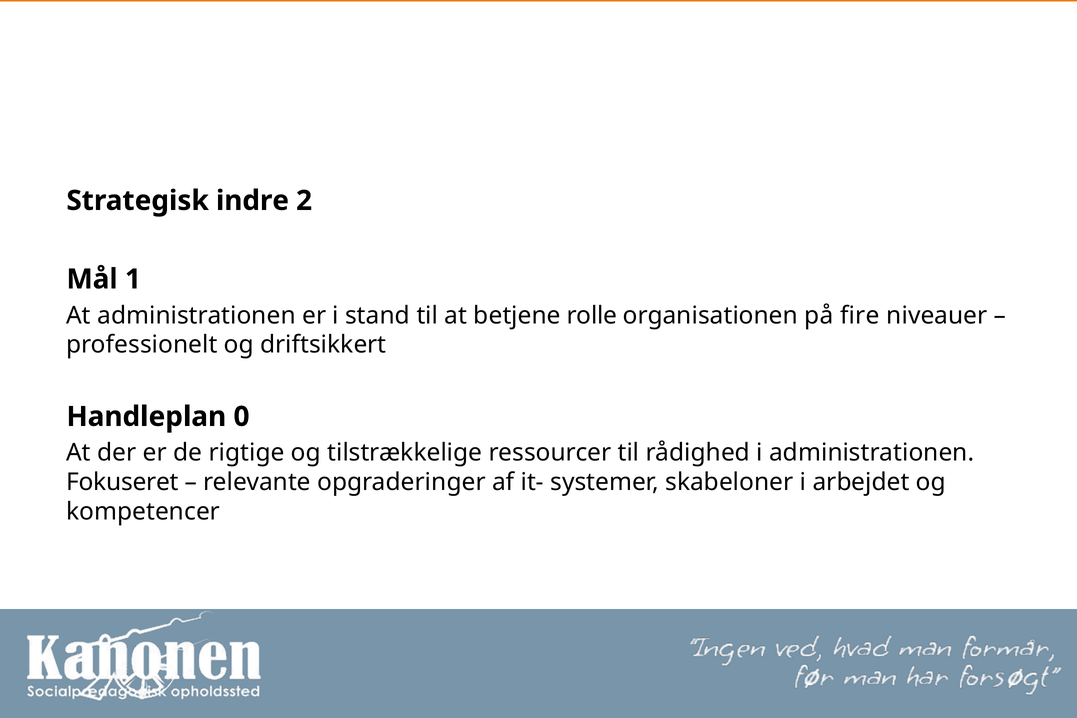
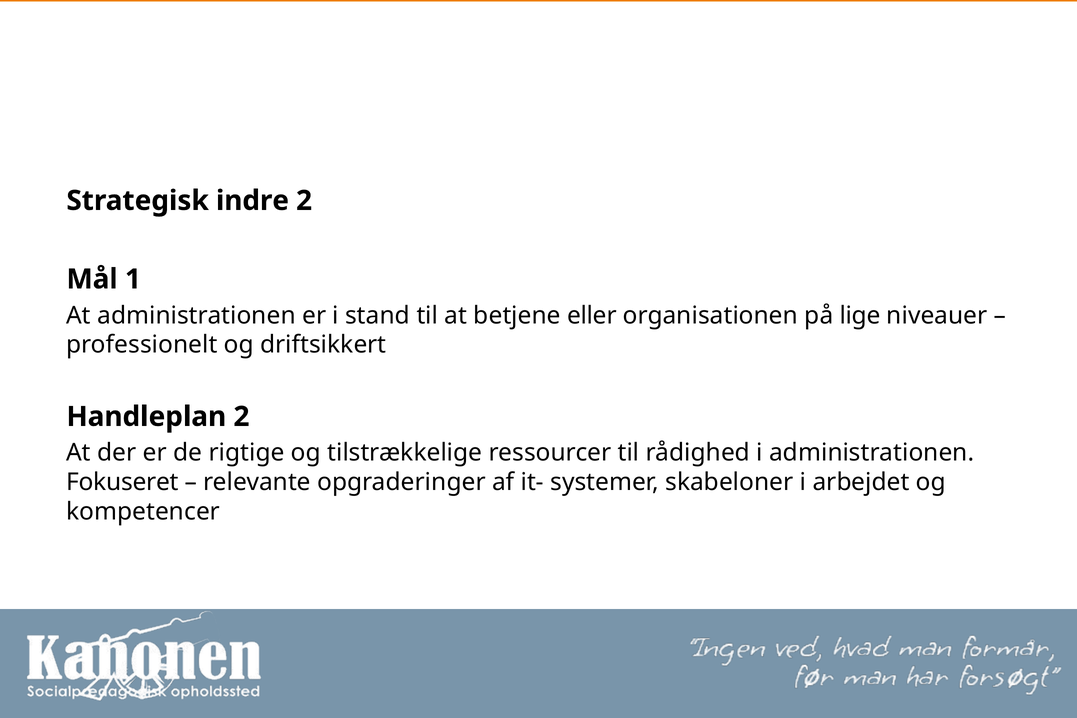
rolle: rolle -> eller
fire: fire -> lige
Handleplan 0: 0 -> 2
